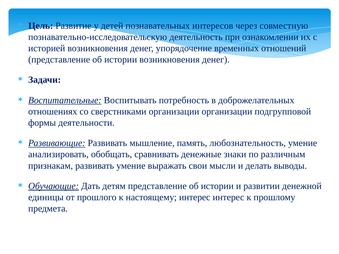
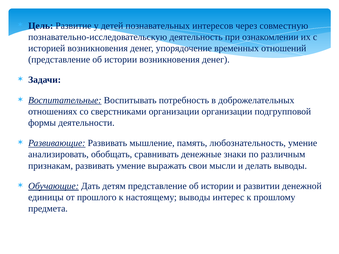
настоящему интерес: интерес -> выводы
